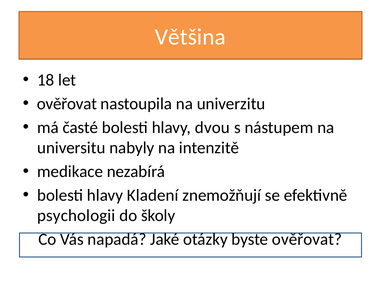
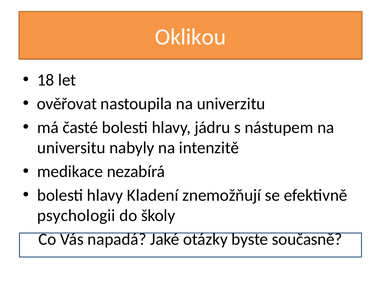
Většina: Většina -> Oklikou
dvou: dvou -> jádru
byste ověřovat: ověřovat -> současně
